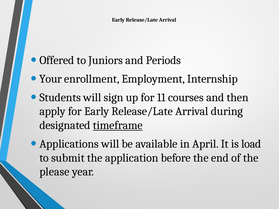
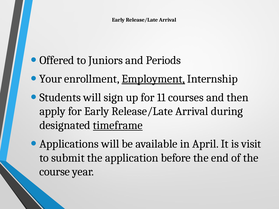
Employment underline: none -> present
load: load -> visit
please: please -> course
